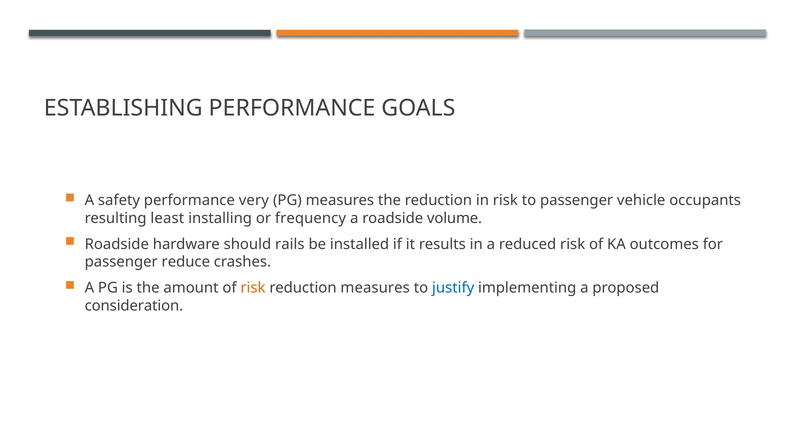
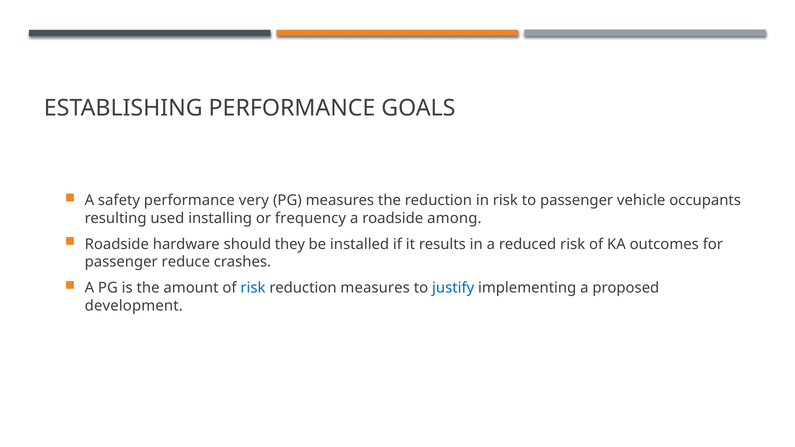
least: least -> used
volume: volume -> among
rails: rails -> they
risk at (253, 288) colour: orange -> blue
consideration: consideration -> development
